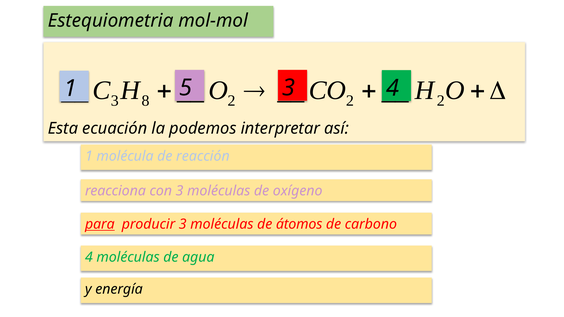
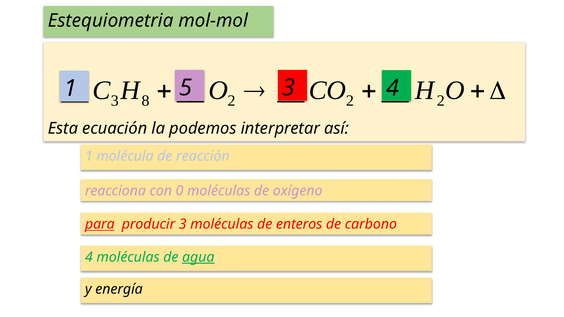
con 3: 3 -> 0
átomos: átomos -> enteros
agua underline: none -> present
